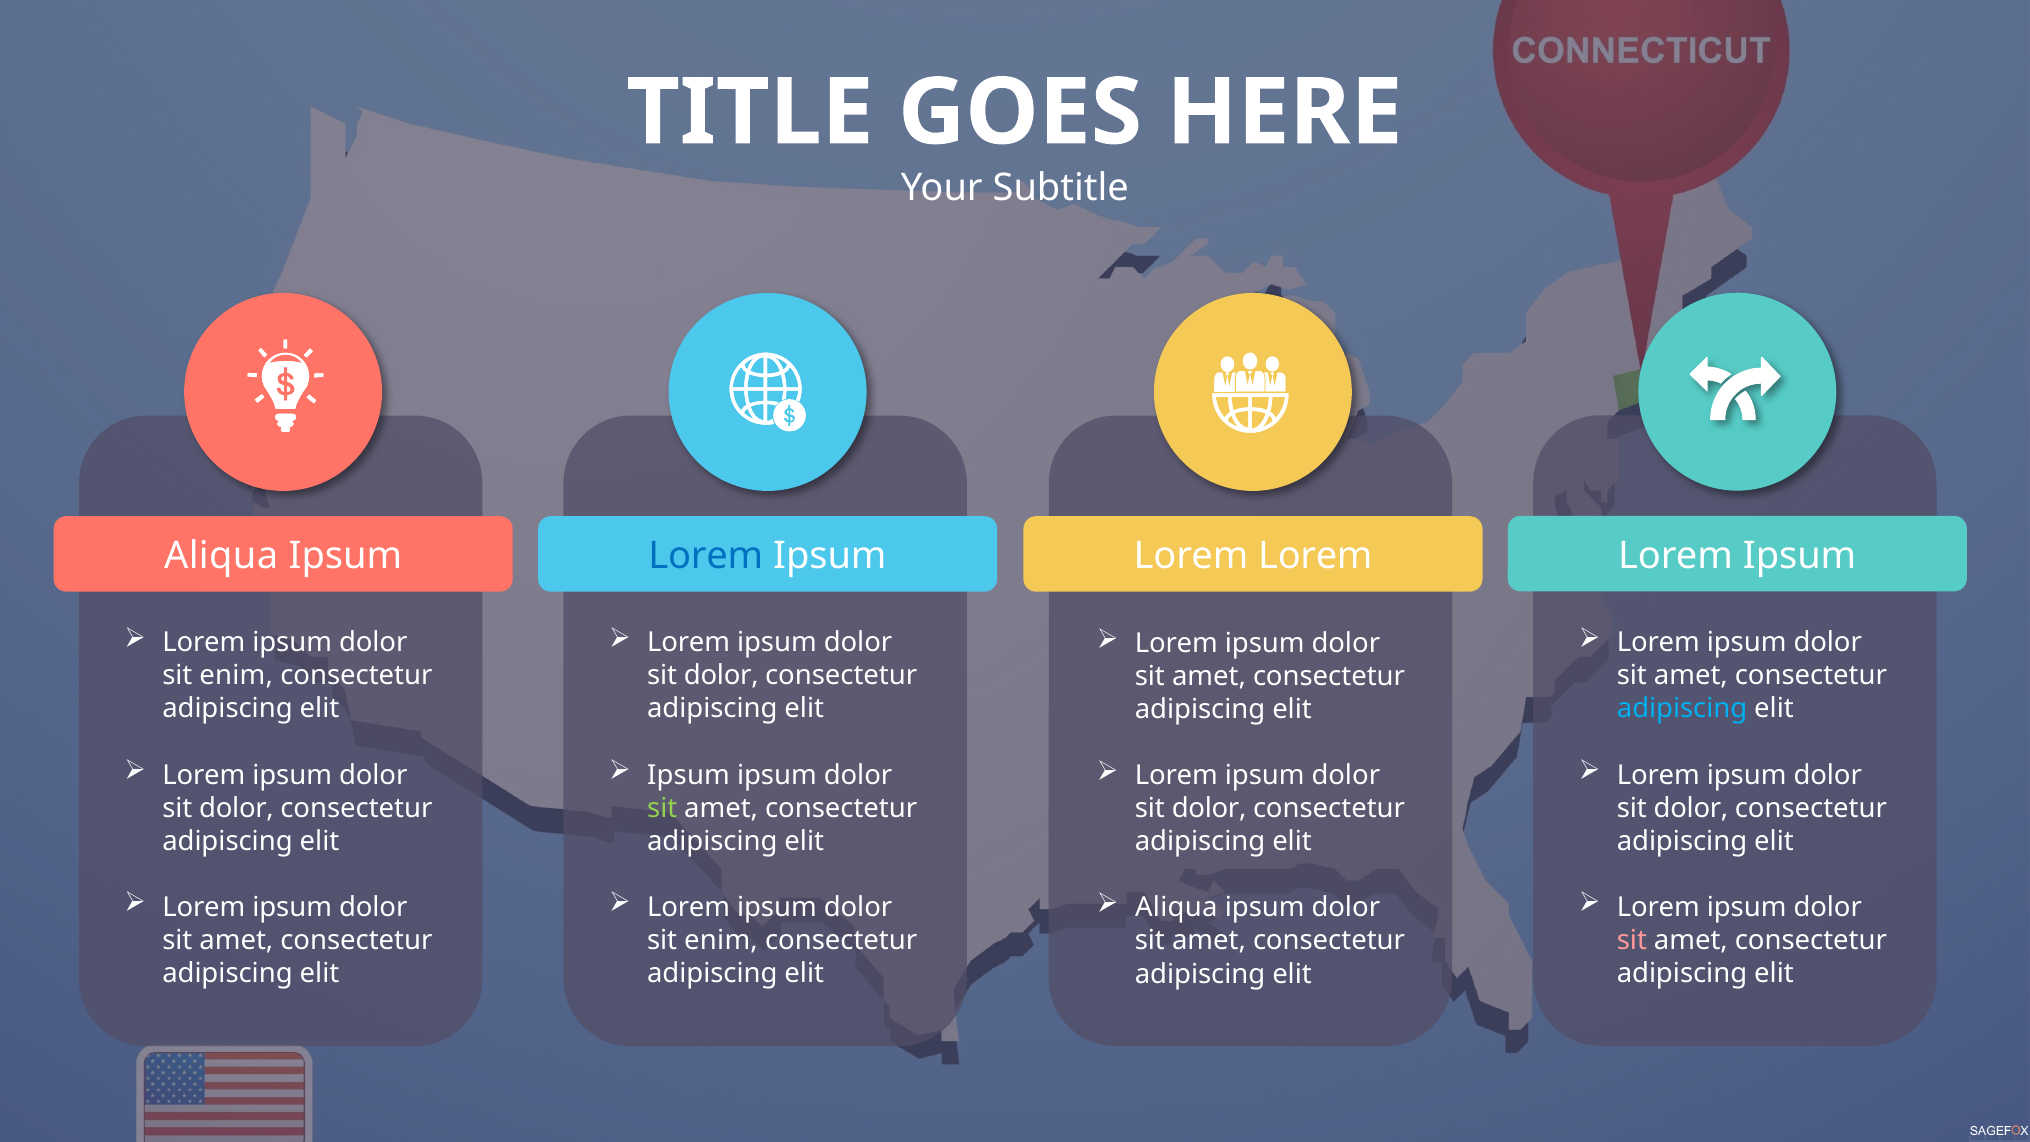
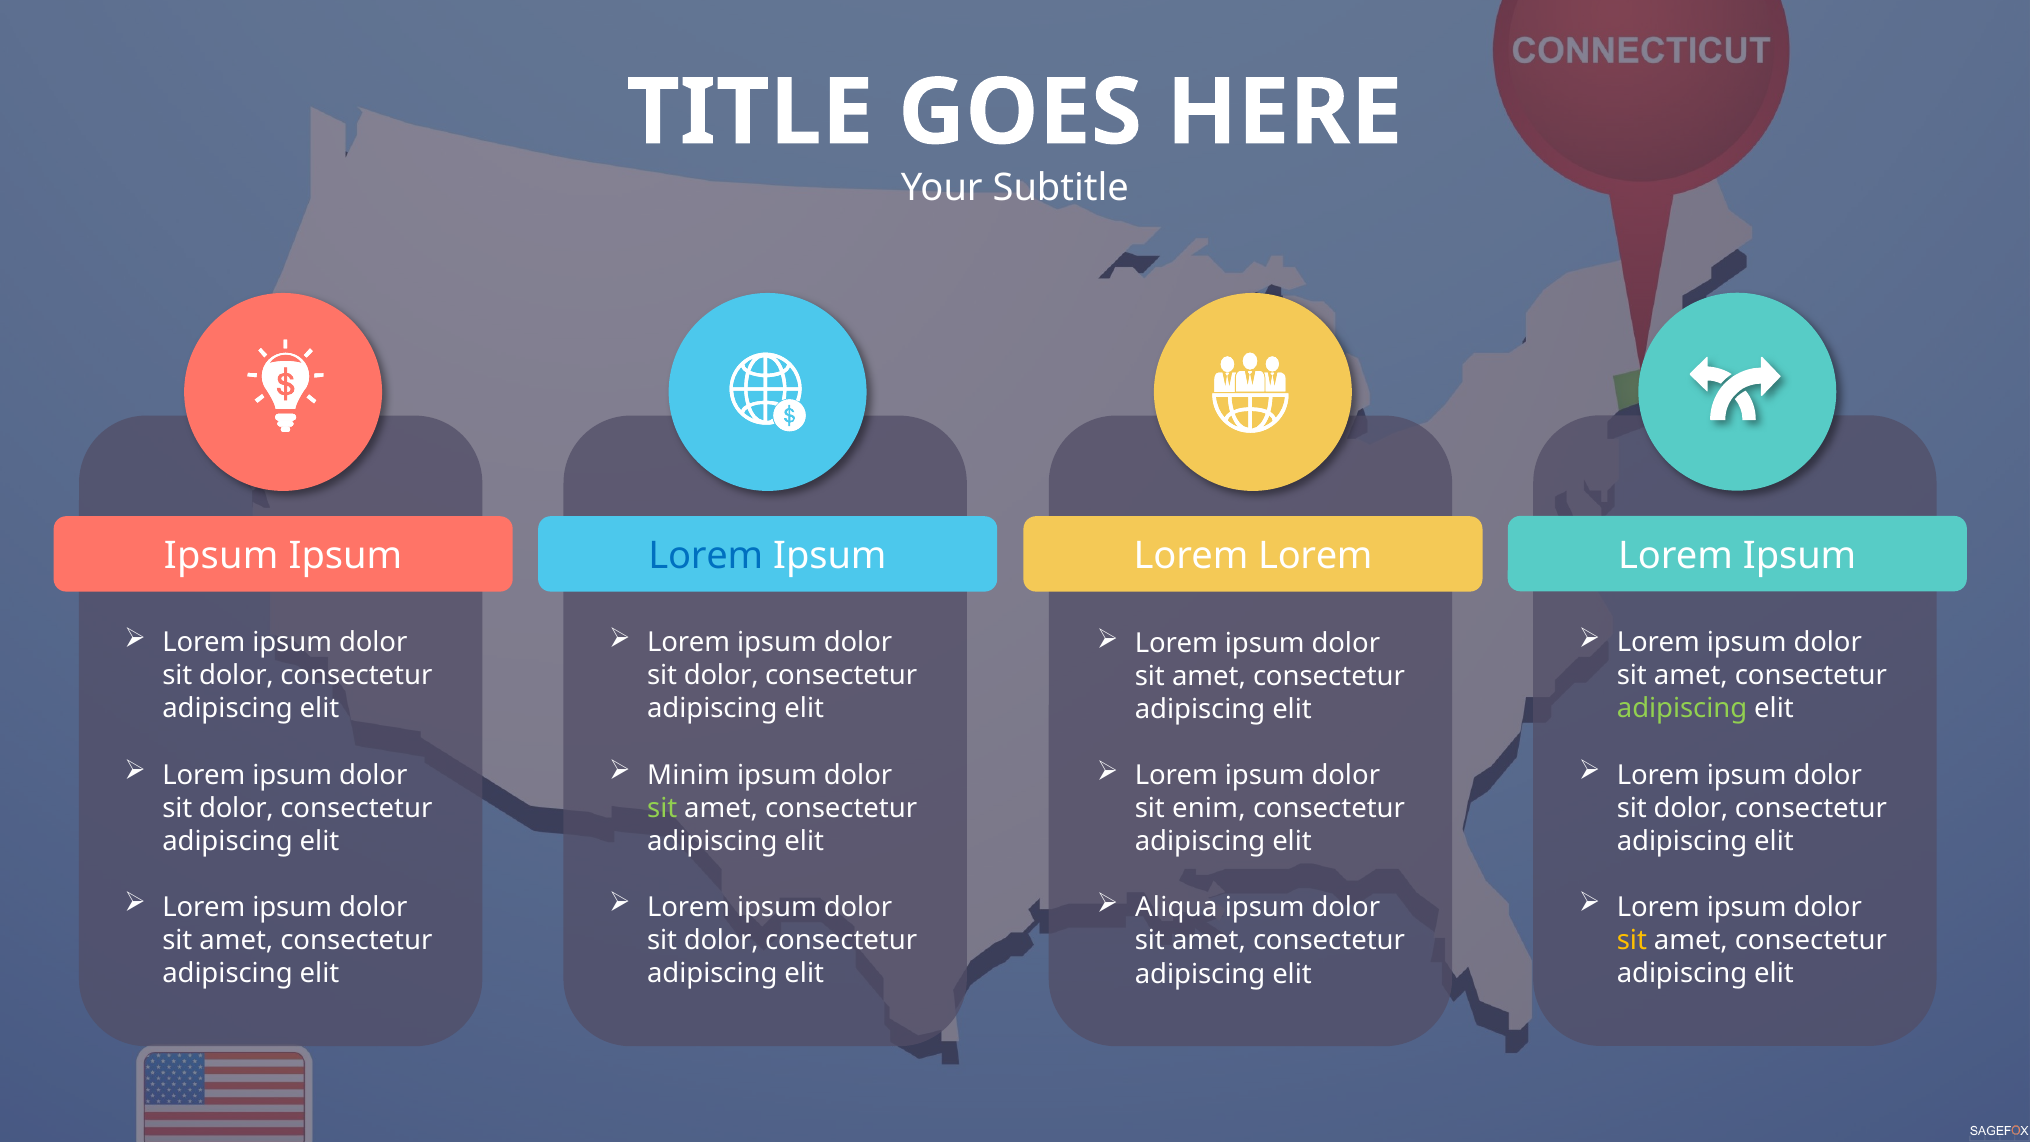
Aliqua at (221, 556): Aliqua -> Ipsum
enim at (236, 676): enim -> dolor
adipiscing at (1682, 709) colour: light blue -> light green
Ipsum at (689, 775): Ipsum -> Minim
dolor at (1209, 809): dolor -> enim
enim at (721, 940): enim -> dolor
sit at (1632, 940) colour: pink -> yellow
